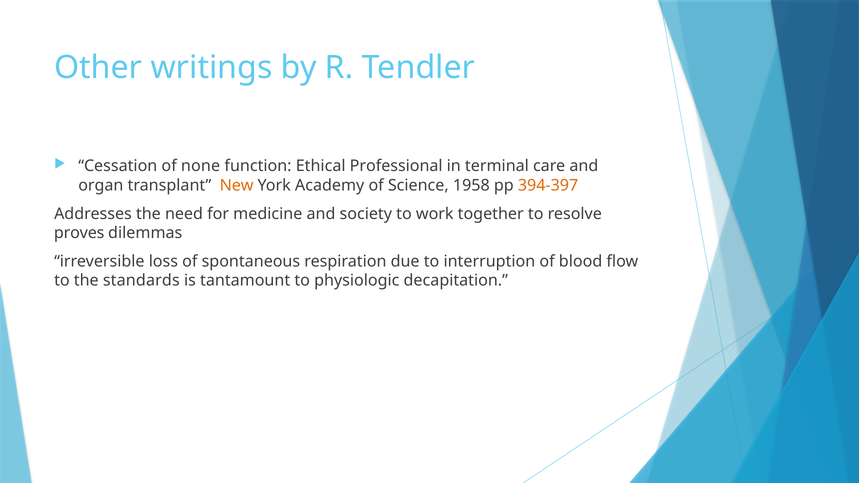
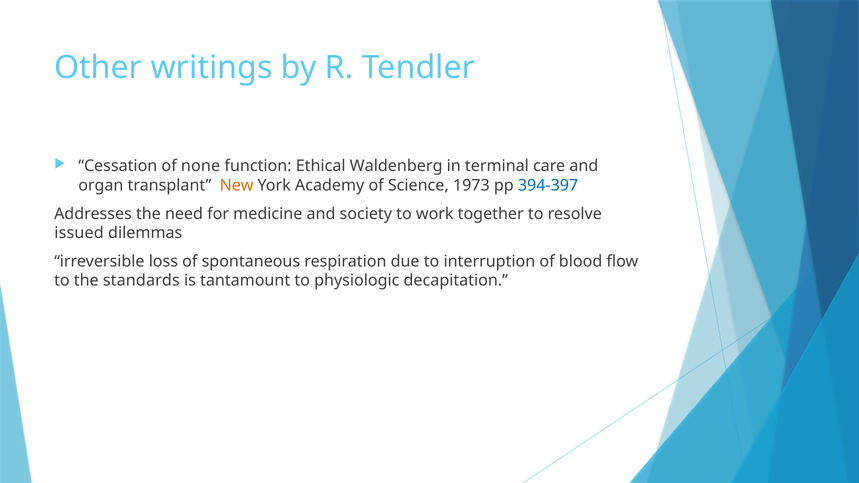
Professional: Professional -> Waldenberg
1958: 1958 -> 1973
394-397 colour: orange -> blue
proves: proves -> issued
